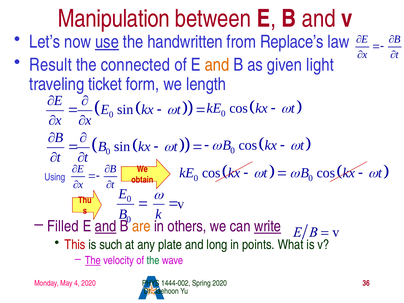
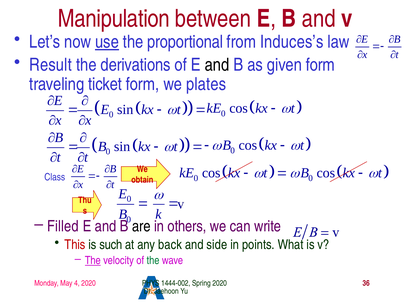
handwritten: handwritten -> proportional
Replace’s: Replace’s -> Induces’s
connected: connected -> derivations
and at (217, 65) colour: orange -> black
given light: light -> form
length: length -> plates
Using: Using -> Class
and at (106, 226) underline: present -> none
are colour: orange -> black
write underline: present -> none
plate: plate -> back
long: long -> side
